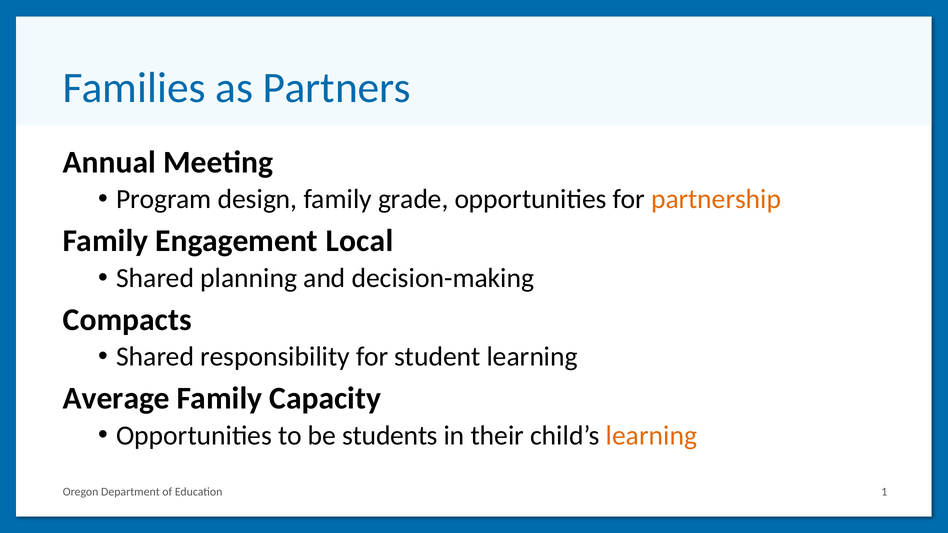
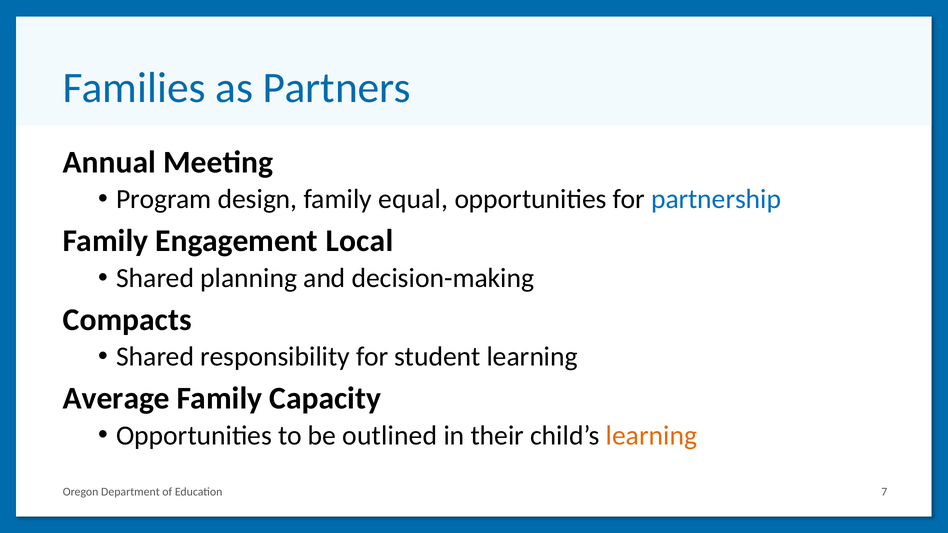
grade: grade -> equal
partnership colour: orange -> blue
students: students -> outlined
1: 1 -> 7
